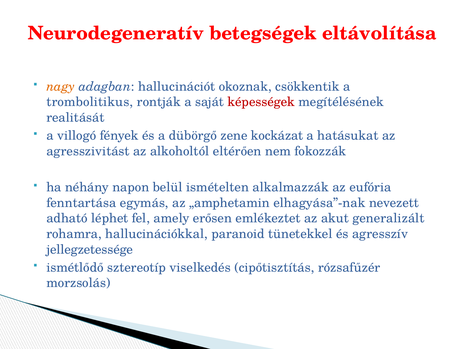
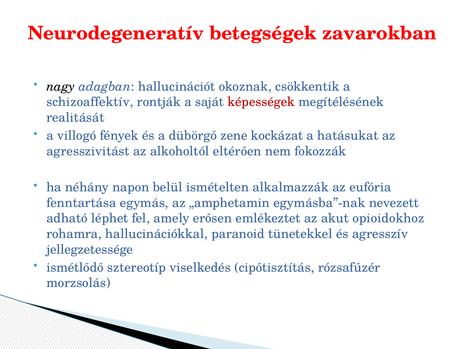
eltávolítása: eltávolítása -> zavarokban
nagy colour: orange -> black
trombolitikus: trombolitikus -> schizoaffektív
elhagyása”-nak: elhagyása”-nak -> egymásba”-nak
generalizált: generalizált -> opioidokhoz
